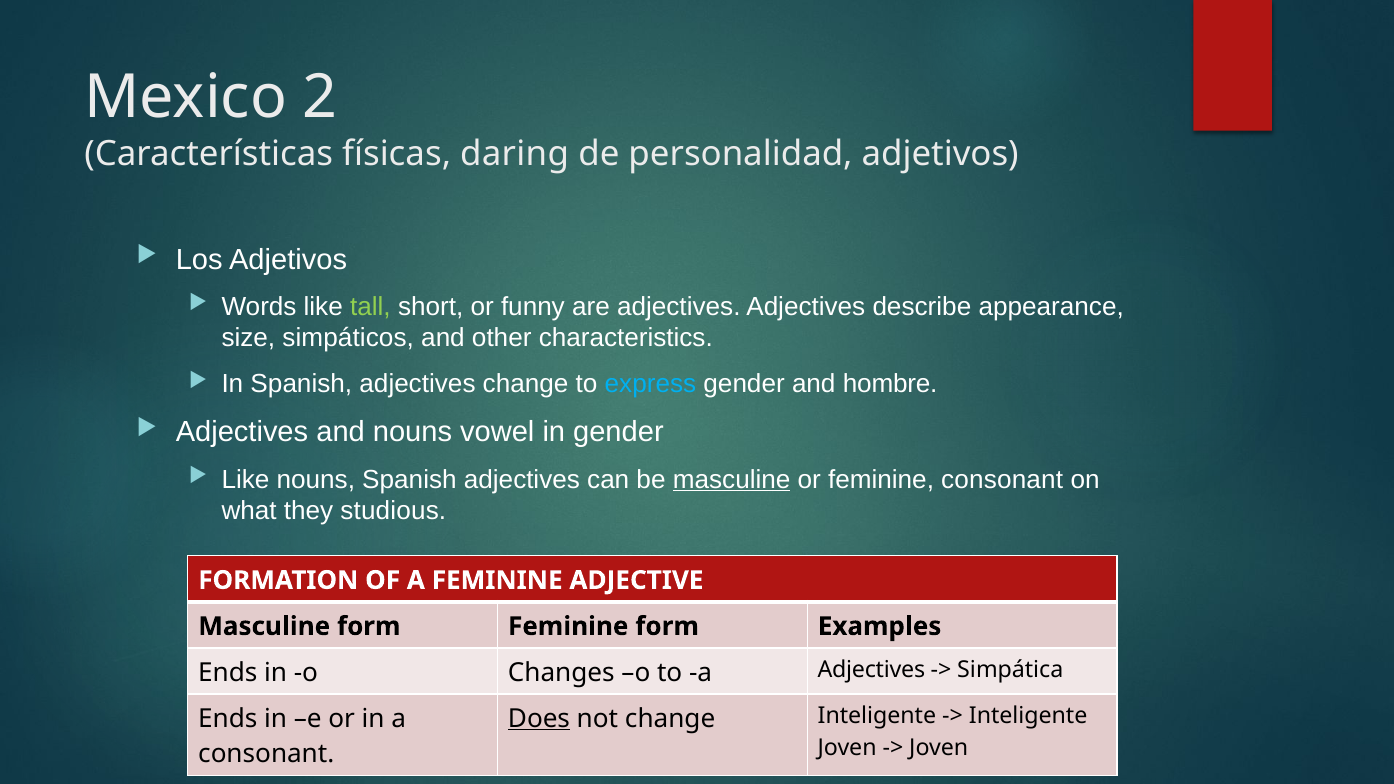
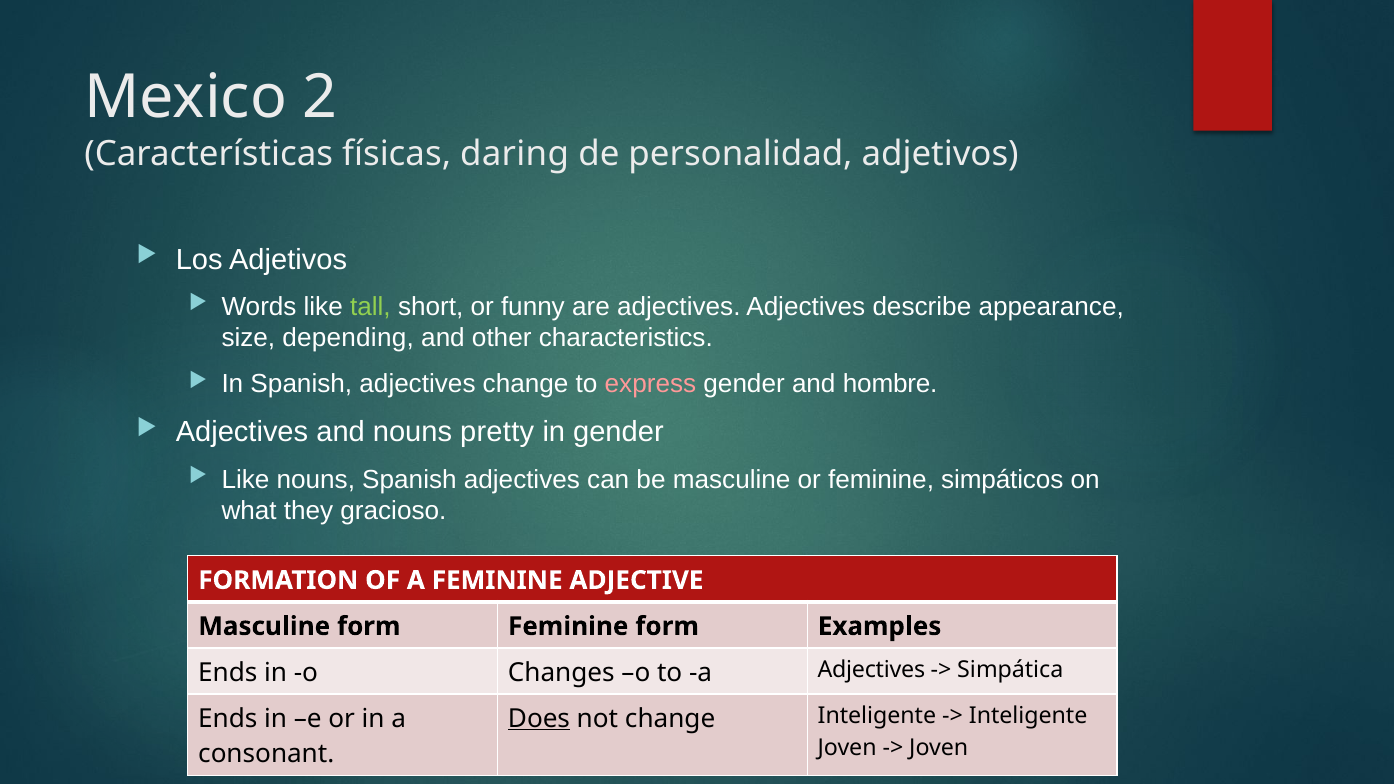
simpáticos: simpáticos -> depending
express colour: light blue -> pink
vowel: vowel -> pretty
masculine at (732, 480) underline: present -> none
feminine consonant: consonant -> simpáticos
studious: studious -> gracioso
